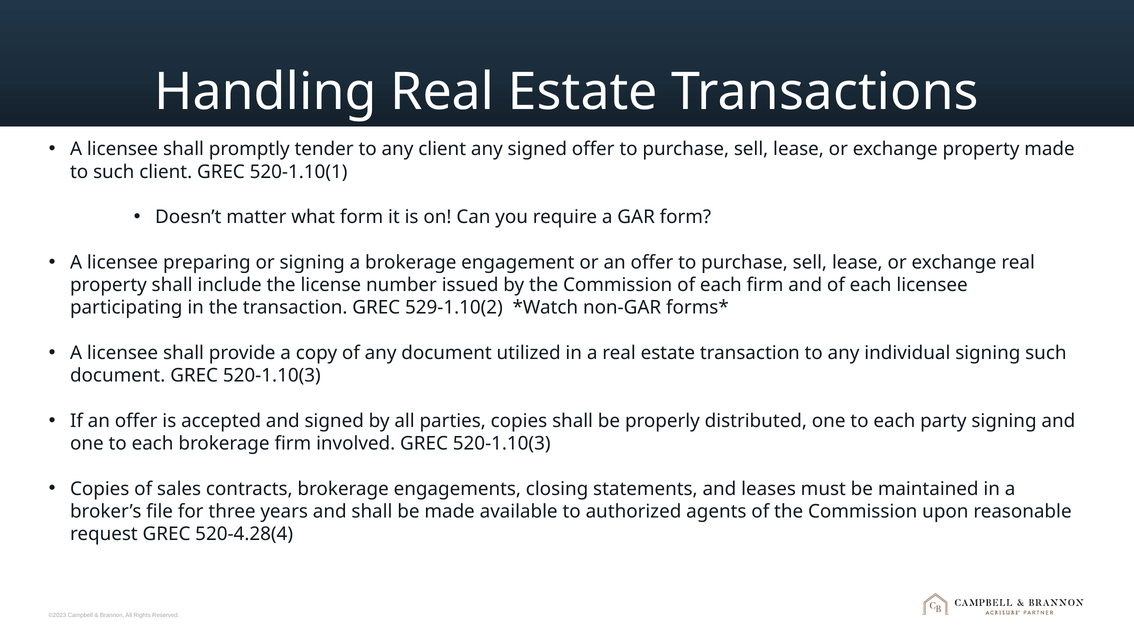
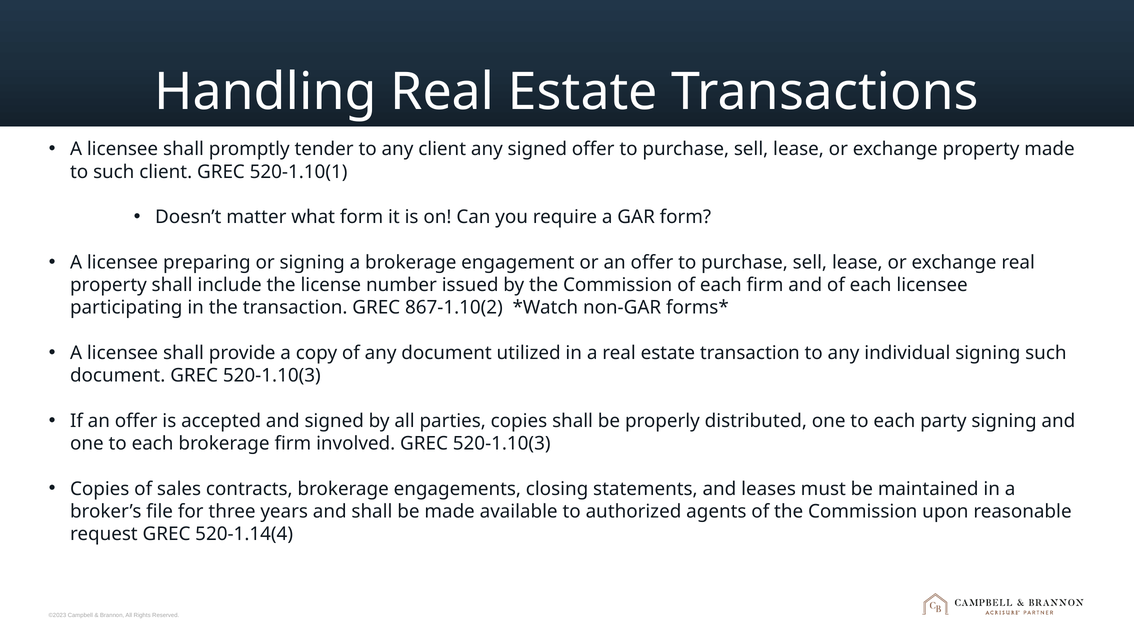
529-1.10(2: 529-1.10(2 -> 867-1.10(2
520-4.28(4: 520-4.28(4 -> 520-1.14(4
